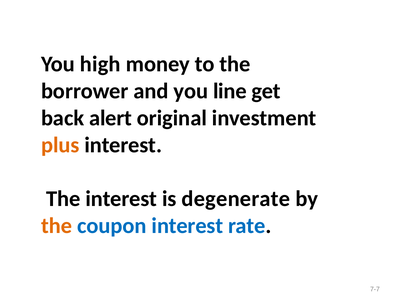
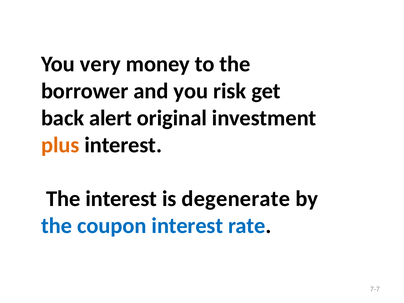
high: high -> very
line: line -> risk
the at (57, 226) colour: orange -> blue
